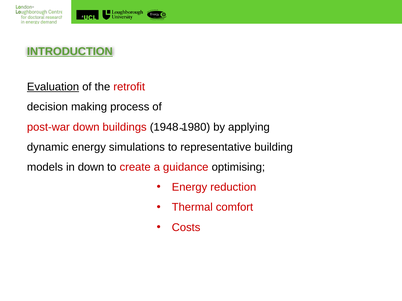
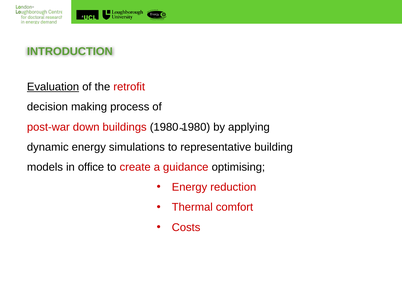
INTRODUCTION underline: present -> none
buildings 1948: 1948 -> 1980
in down: down -> office
